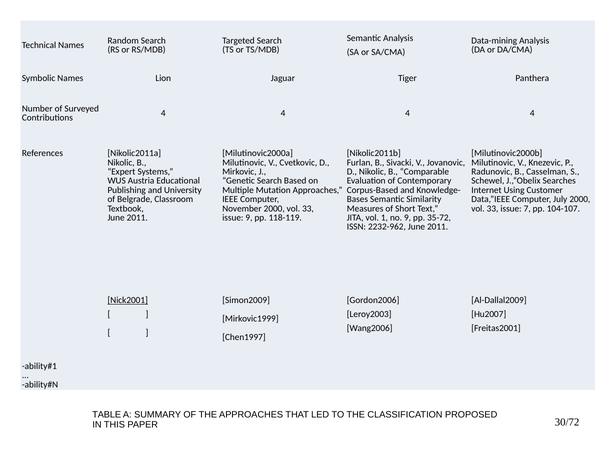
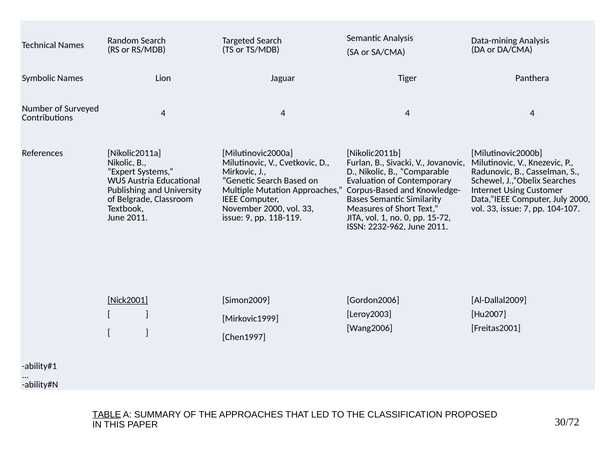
no 9: 9 -> 0
35-72: 35-72 -> 15-72
TABLE underline: none -> present
